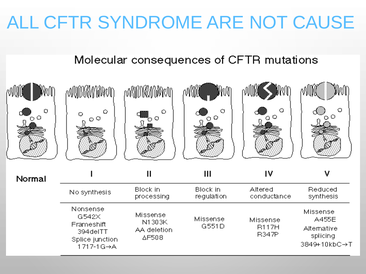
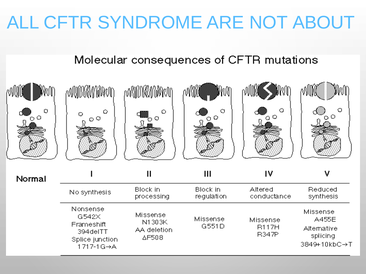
CAUSE: CAUSE -> ABOUT
